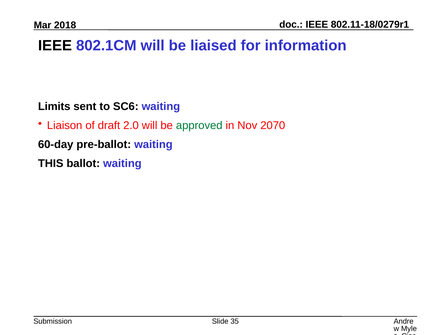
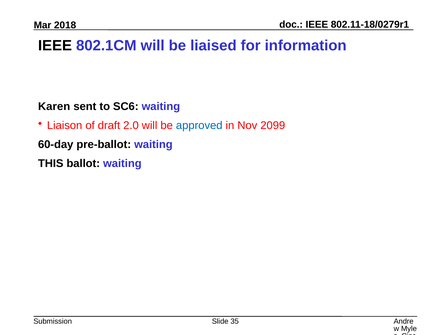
Limits: Limits -> Karen
approved colour: green -> blue
2070: 2070 -> 2099
